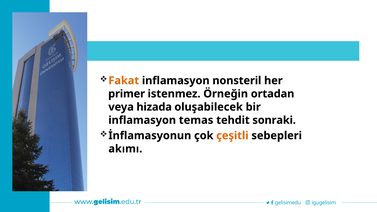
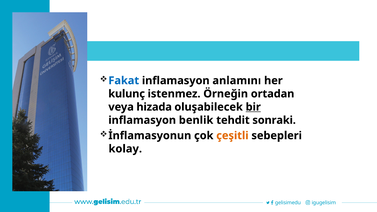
Fakat colour: orange -> blue
nonsteril: nonsteril -> anlamını
primer: primer -> kulunç
bir underline: none -> present
temas: temas -> benlik
akımı: akımı -> kolay
